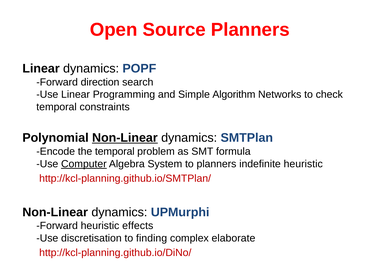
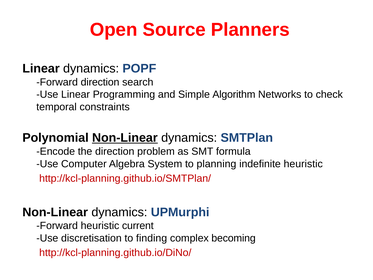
the temporal: temporal -> direction
Computer underline: present -> none
to planners: planners -> planning
effects: effects -> current
elaborate: elaborate -> becoming
